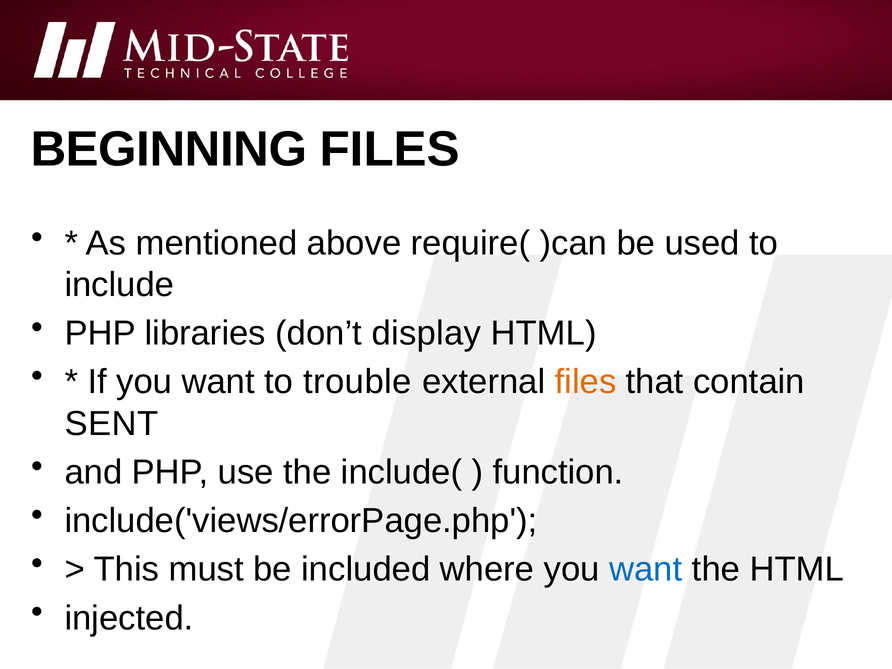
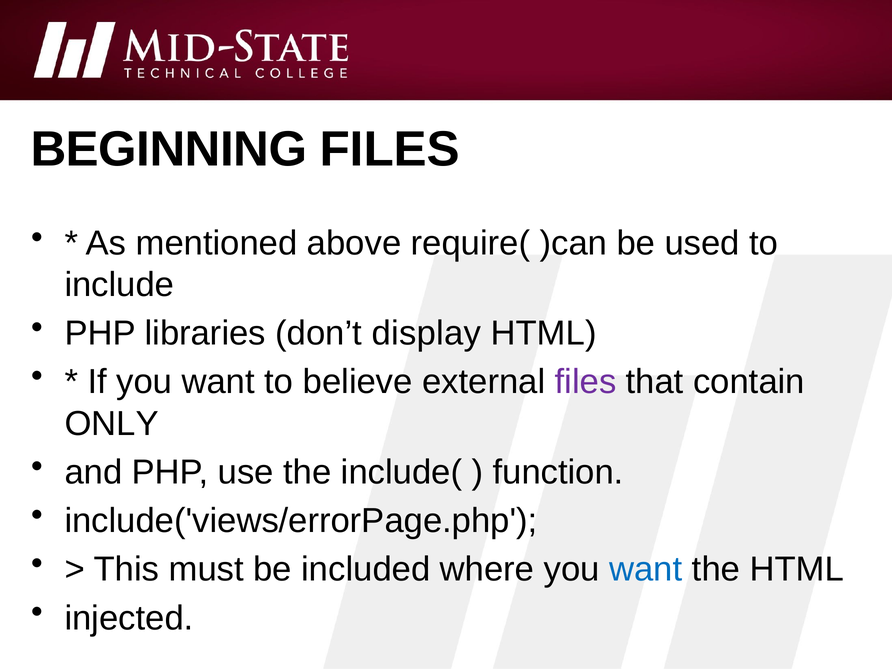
trouble: trouble -> believe
files at (586, 382) colour: orange -> purple
SENT: SENT -> ONLY
